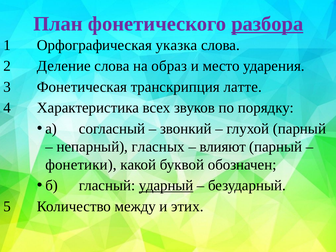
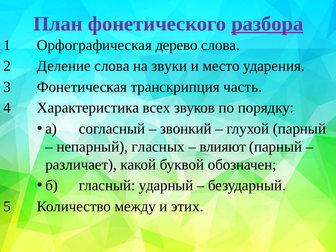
указка: указка -> дерево
образ: образ -> звуки
латте: латте -> часть
фонетики: фонетики -> различает
ударный underline: present -> none
